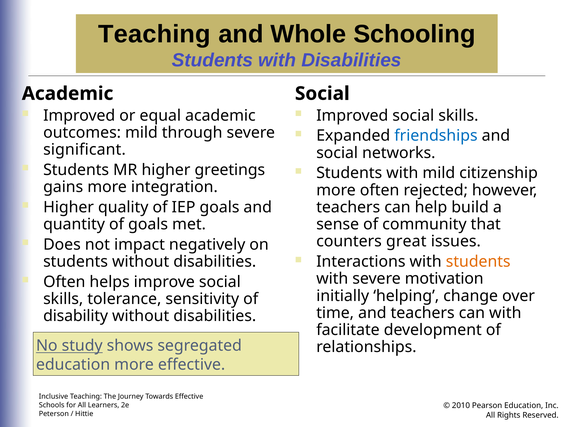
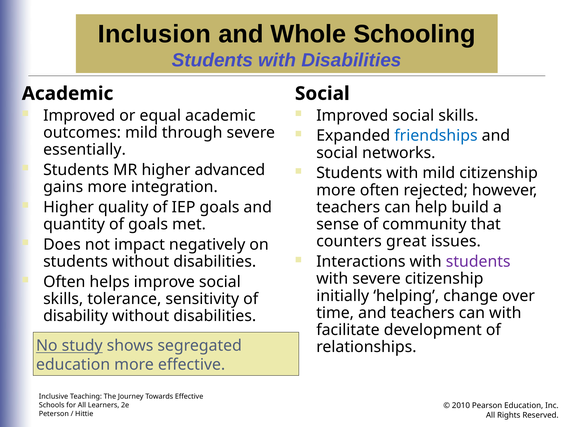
Teaching at (154, 34): Teaching -> Inclusion
significant: significant -> essentially
greetings: greetings -> advanced
students at (478, 261) colour: orange -> purple
severe motivation: motivation -> citizenship
